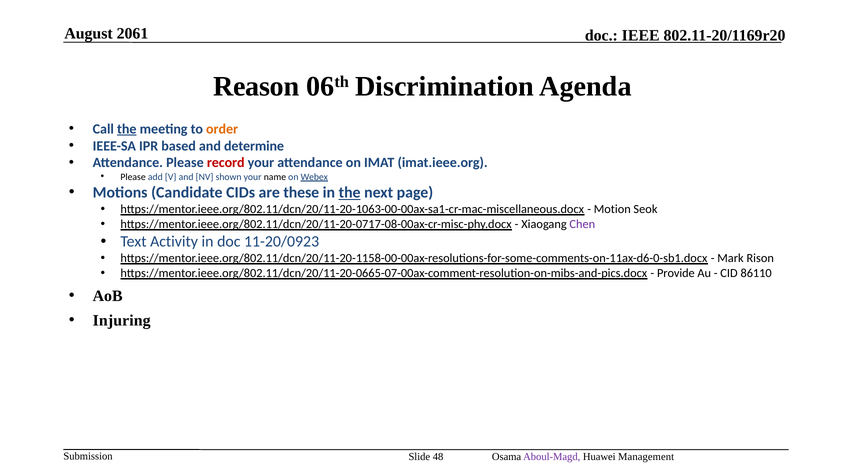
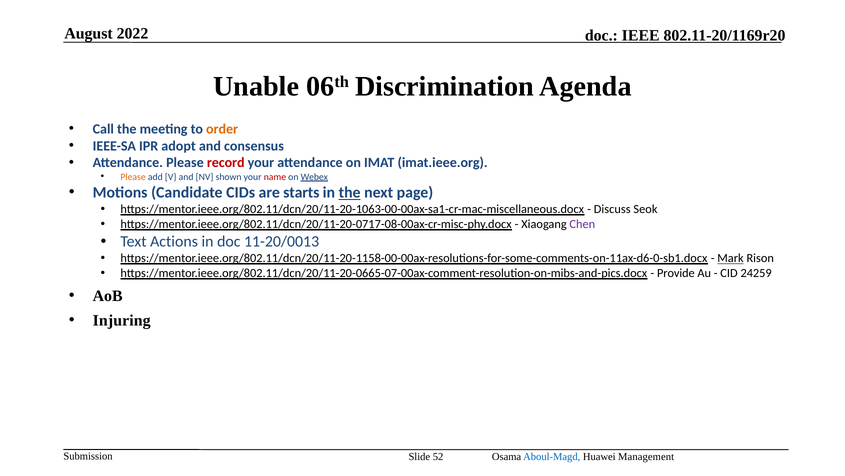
2061: 2061 -> 2022
Reason: Reason -> Unable
the at (127, 129) underline: present -> none
based: based -> adopt
determine: determine -> consensus
Please at (133, 177) colour: black -> orange
name colour: black -> red
these: these -> starts
Motion: Motion -> Discuss
Activity: Activity -> Actions
11-20/0923: 11-20/0923 -> 11-20/0013
Mark underline: none -> present
86110: 86110 -> 24259
48: 48 -> 52
Aboul-Magd colour: purple -> blue
